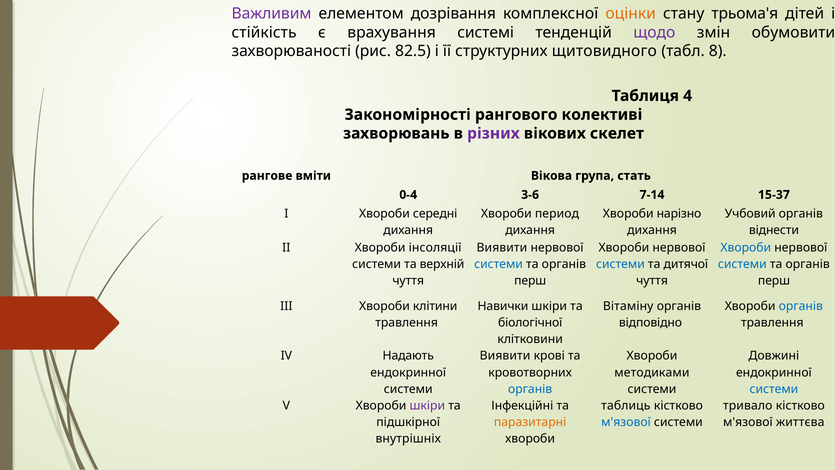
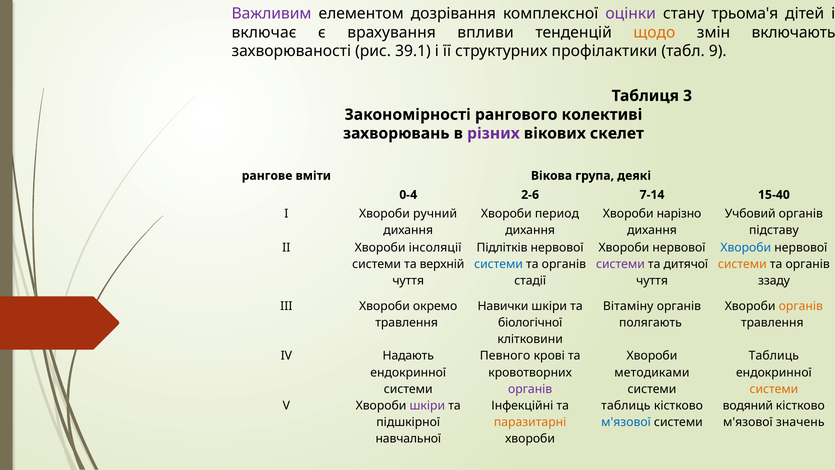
оцінки colour: orange -> purple
стійкість: стійкість -> включає
системі: системі -> впливи
щодо colour: purple -> orange
обумовити: обумовити -> включають
82.5: 82.5 -> 39.1
щитовидного: щитовидного -> профілактики
8: 8 -> 9
4: 4 -> 3
стать: стать -> деякі
3-6: 3-6 -> 2-6
15-37: 15-37 -> 15-40
середні: середні -> ручний
віднести: віднести -> підставу
Виявити at (502, 247): Виявити -> Підлітків
системи at (620, 264) colour: blue -> purple
системи at (742, 264) colour: blue -> orange
перш at (530, 281): перш -> стадії
перш at (774, 281): перш -> ззаду
клітини: клітини -> окремо
органів at (801, 306) colour: blue -> orange
відповідно: відповідно -> полягають
Виявити at (505, 356): Виявити -> Певного
Довжині at (774, 356): Довжині -> Таблиць
органів at (530, 389) colour: blue -> purple
системи at (774, 389) colour: blue -> orange
тривало: тривало -> водяний
життєва: життєва -> значень
внутрішніх: внутрішніх -> навчальної
